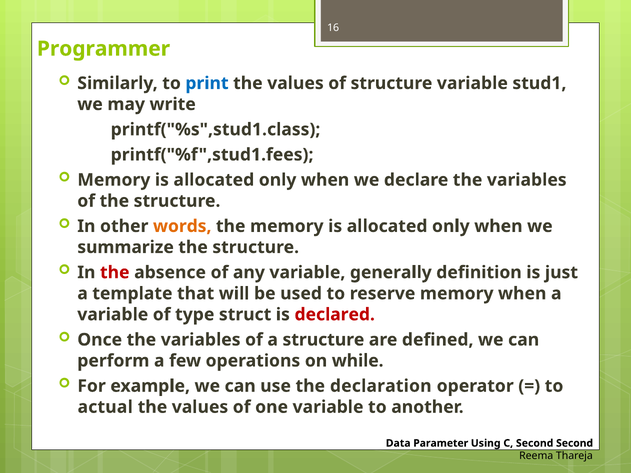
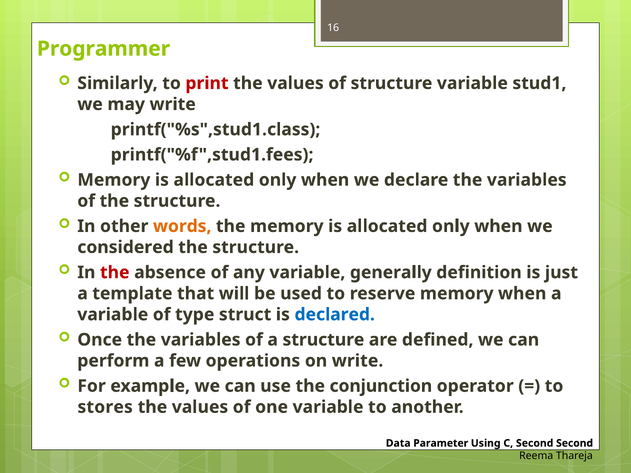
print colour: blue -> red
summarize: summarize -> considered
declared colour: red -> blue
on while: while -> write
declaration: declaration -> conjunction
actual: actual -> stores
